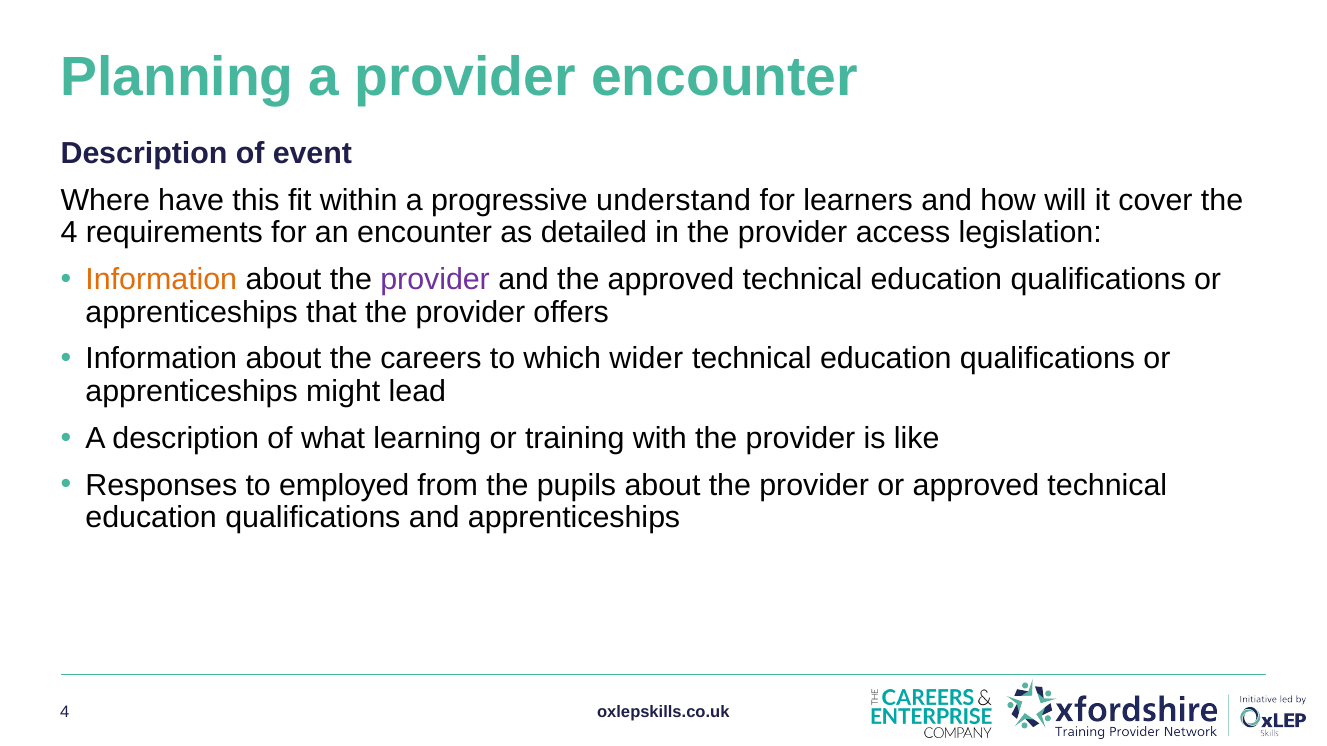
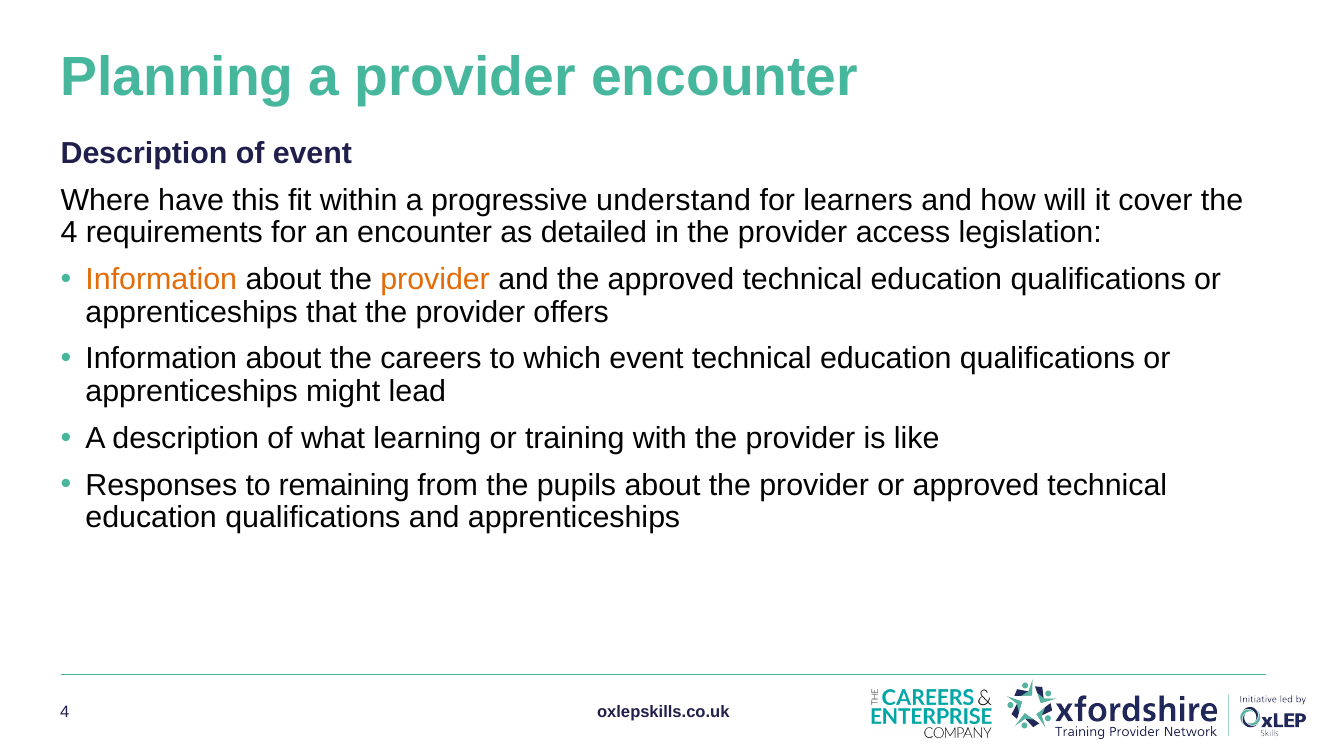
provider at (435, 280) colour: purple -> orange
which wider: wider -> event
employed: employed -> remaining
